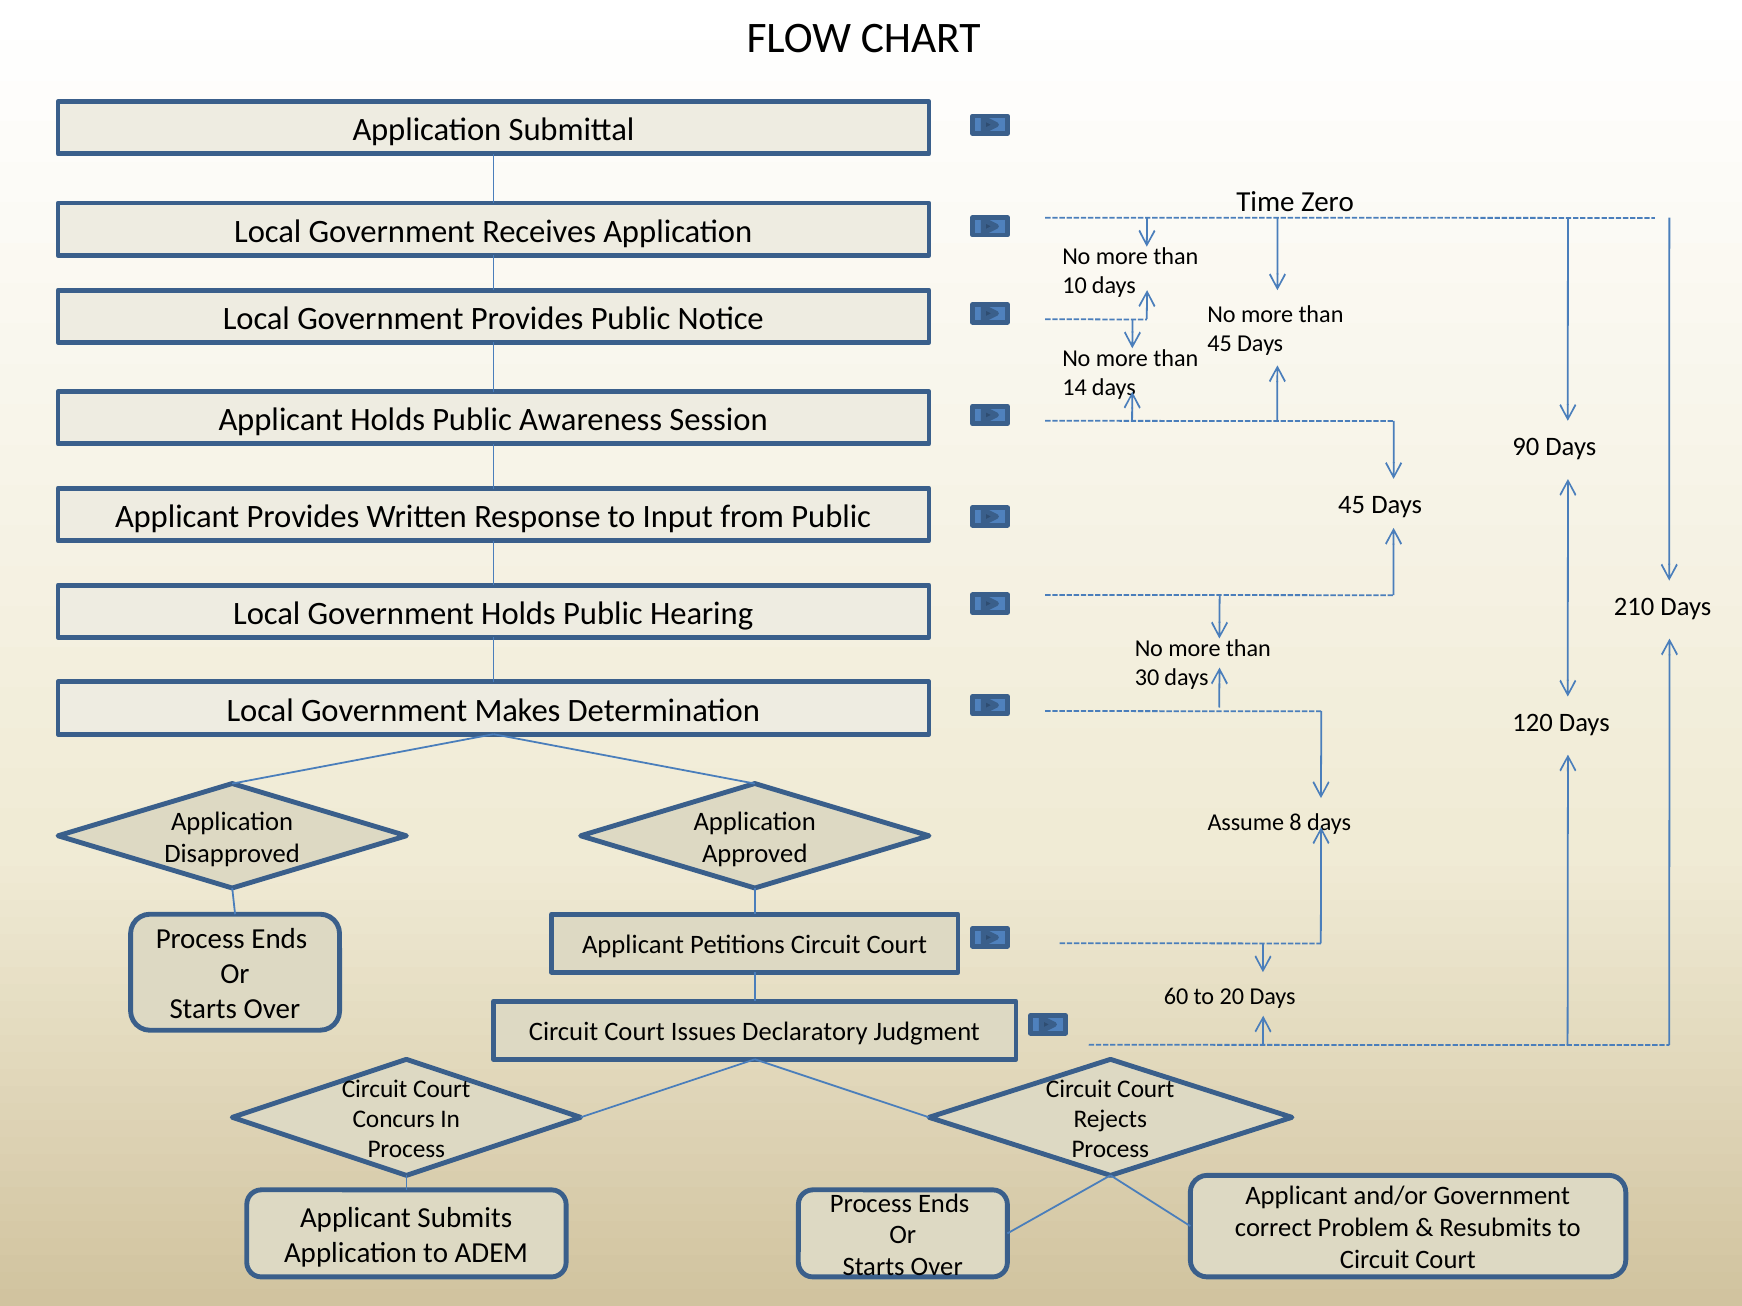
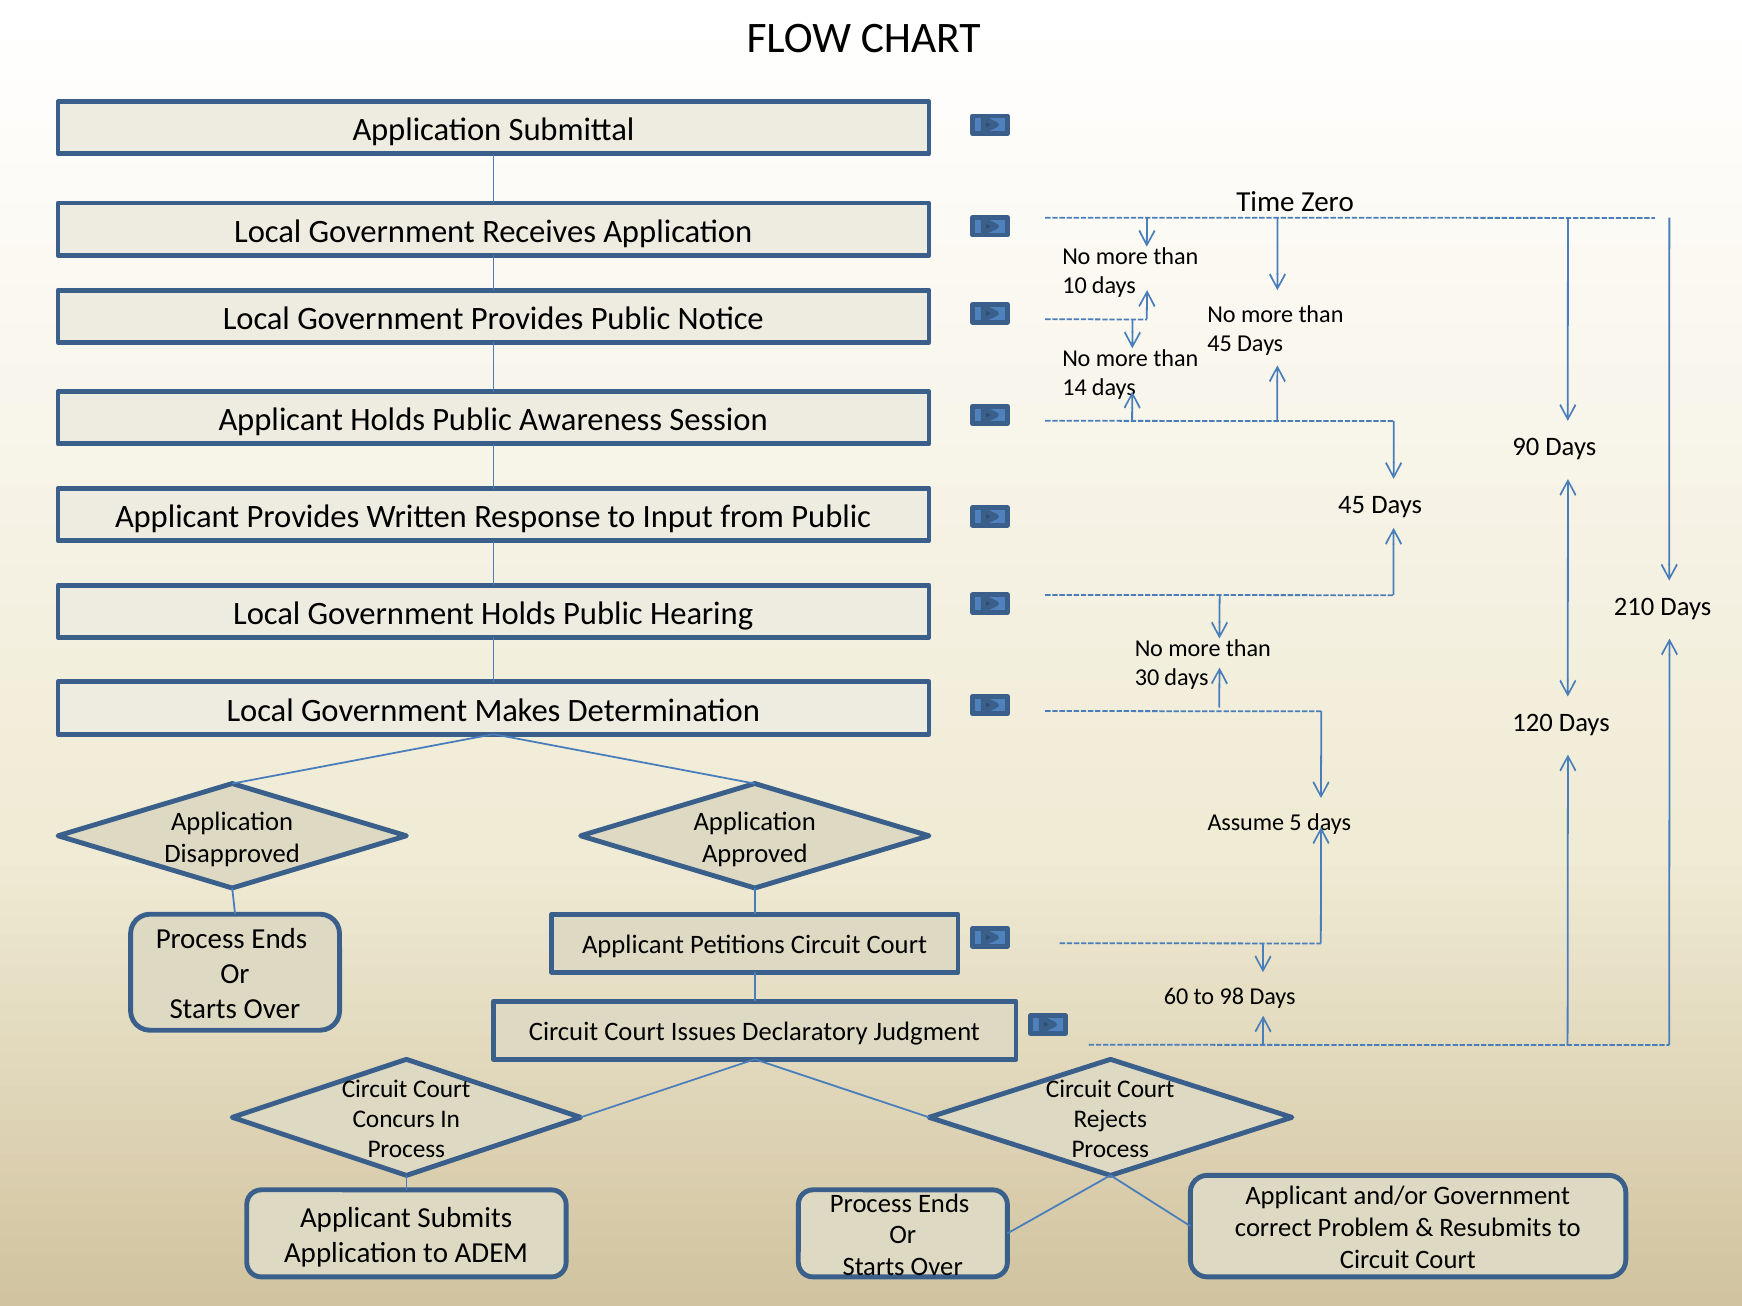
8: 8 -> 5
20: 20 -> 98
